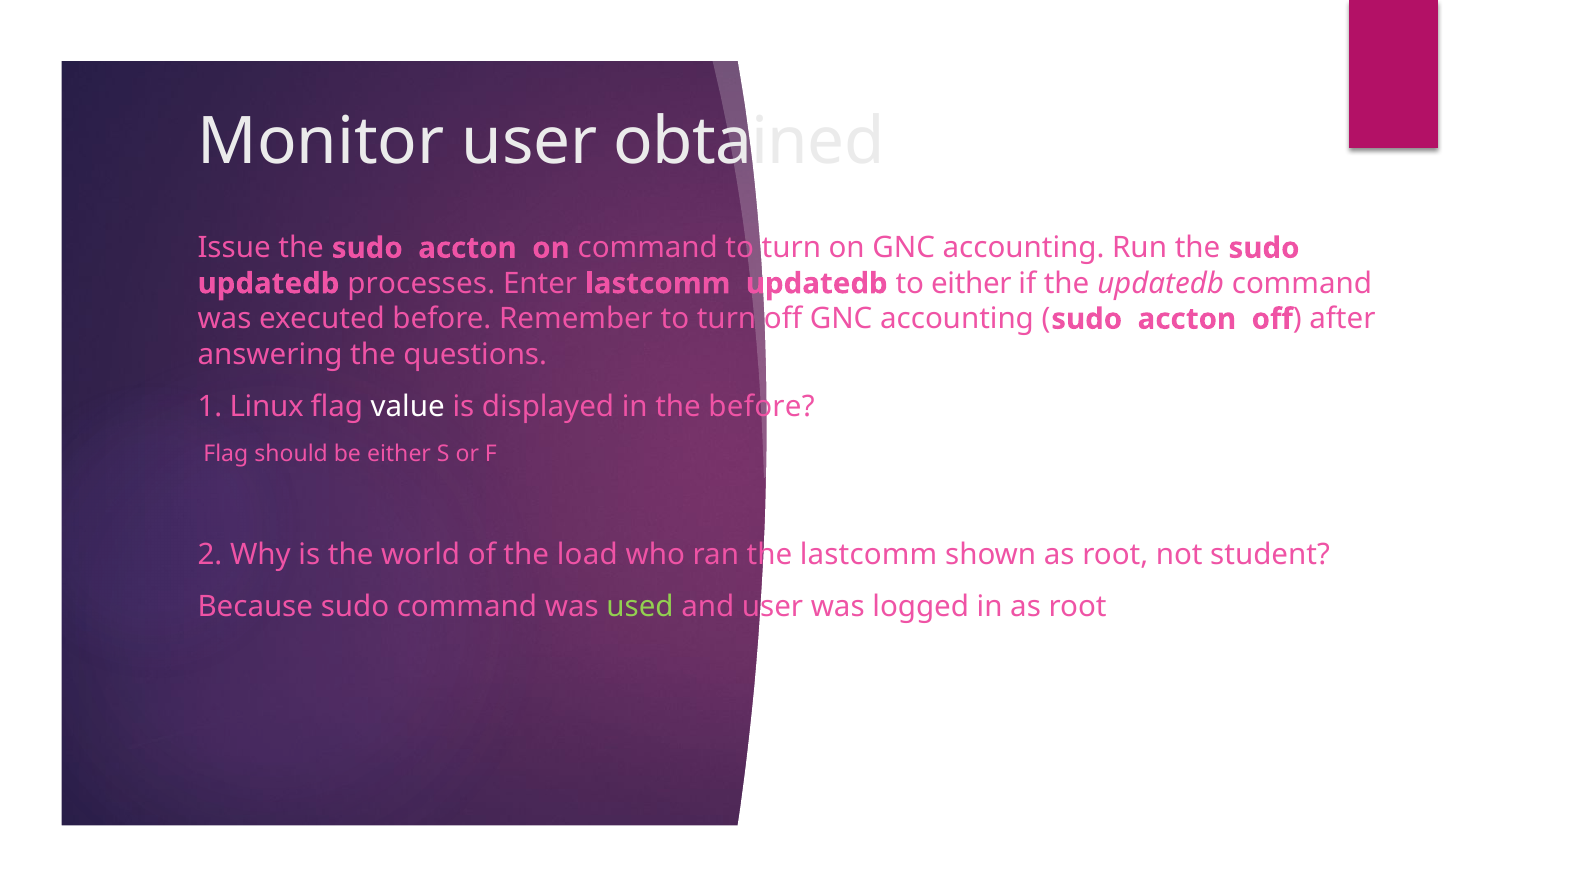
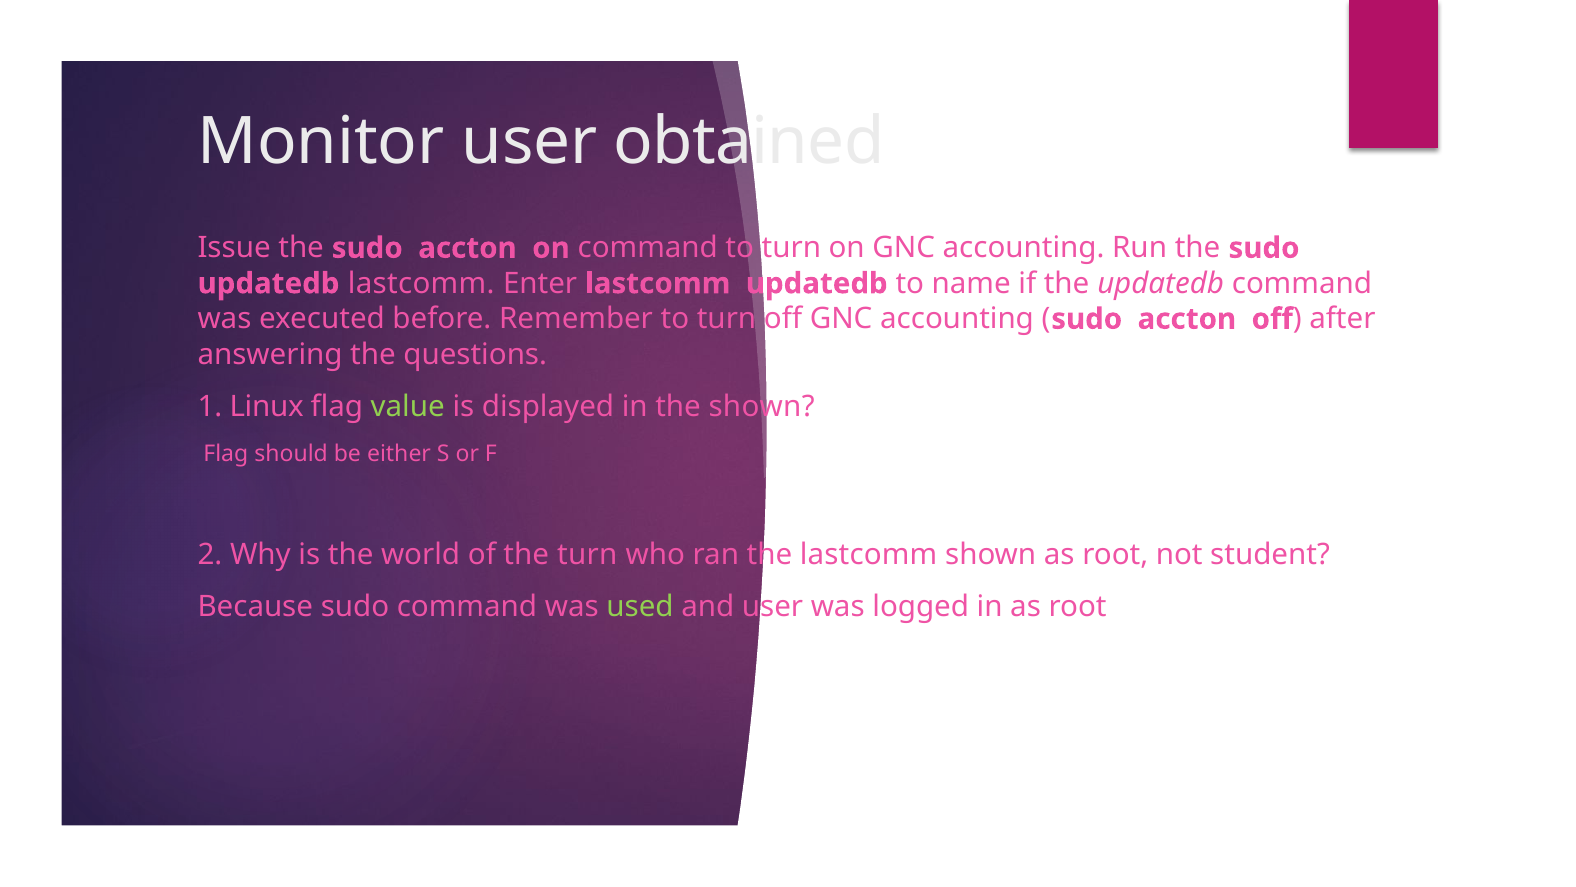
updatedb processes: processes -> lastcomm
to either: either -> name
value colour: white -> light green
the before: before -> shown
the load: load -> turn
